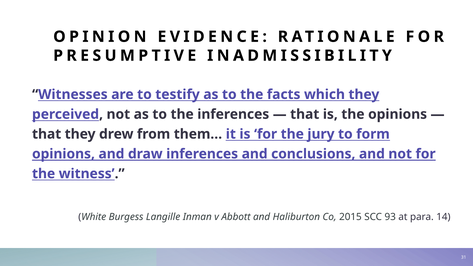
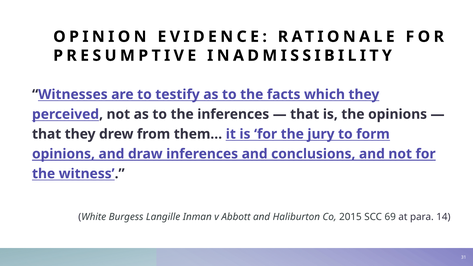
93: 93 -> 69
